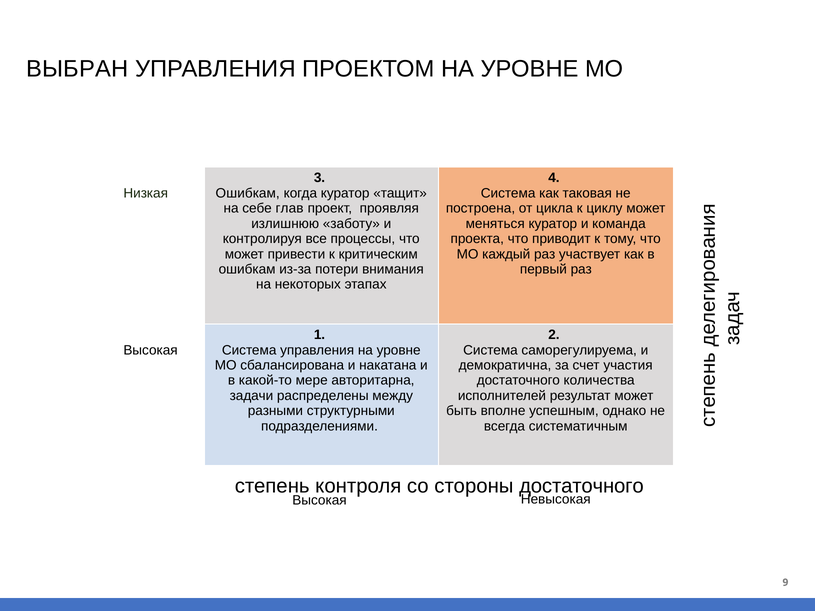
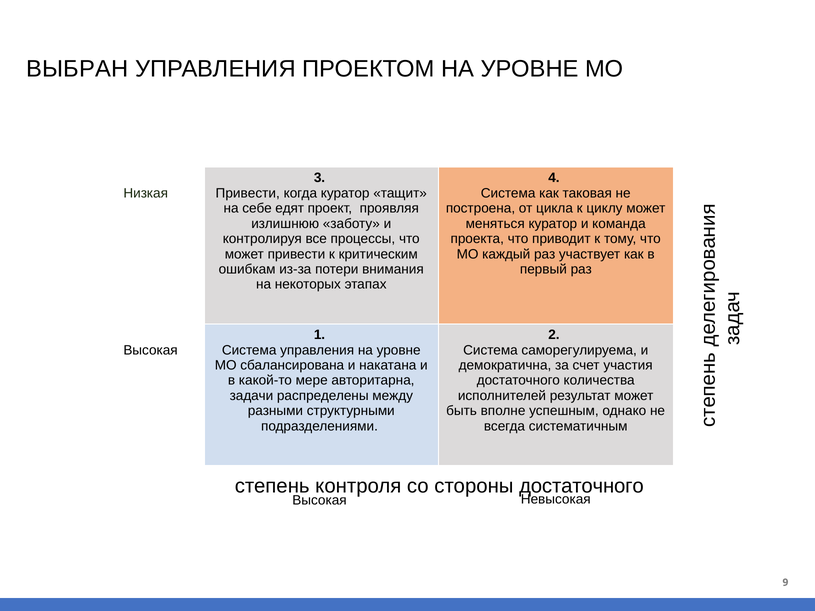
Ошибкам at (248, 193): Ошибкам -> Привести
глав: глав -> едят
